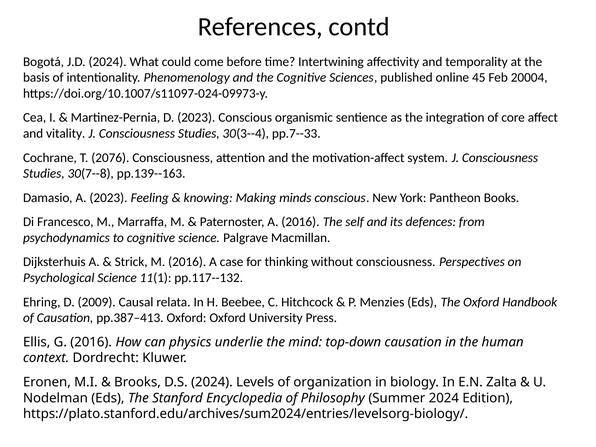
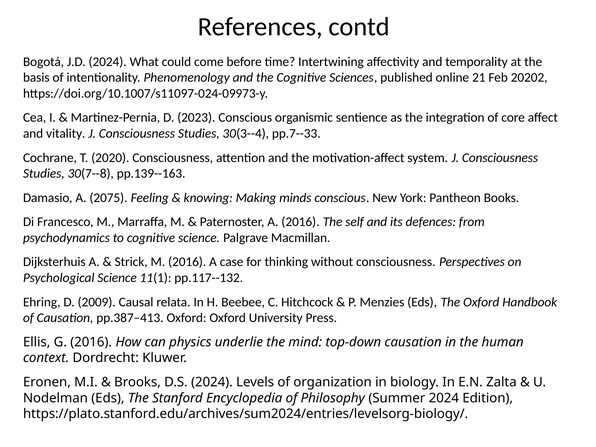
45: 45 -> 21
20004: 20004 -> 20202
2076: 2076 -> 2020
A 2023: 2023 -> 2075
